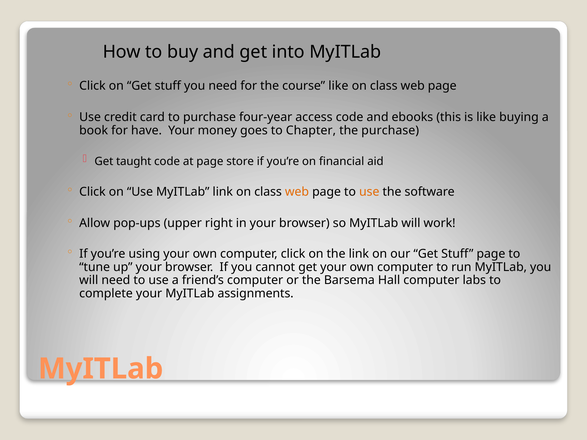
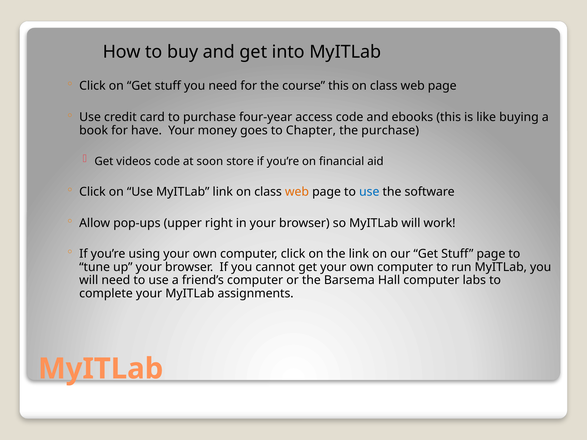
course like: like -> this
taught: taught -> videos
at page: page -> soon
use at (369, 192) colour: orange -> blue
